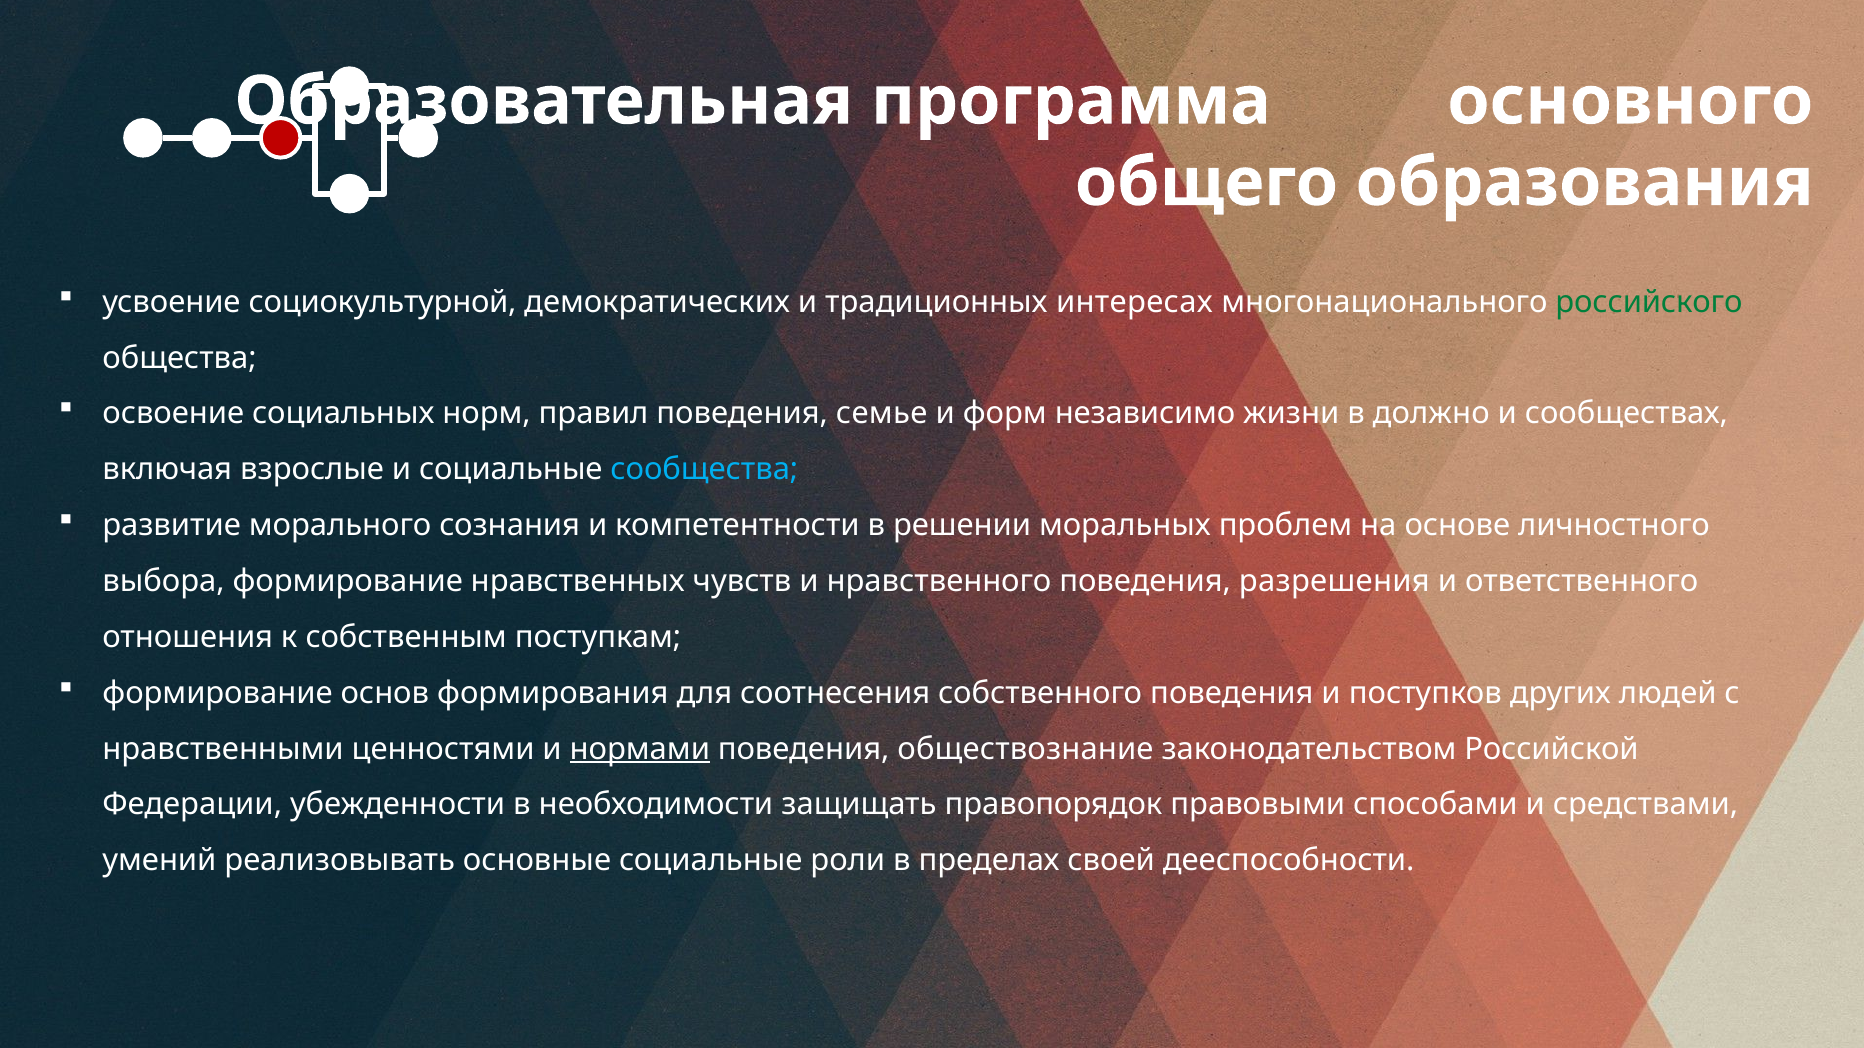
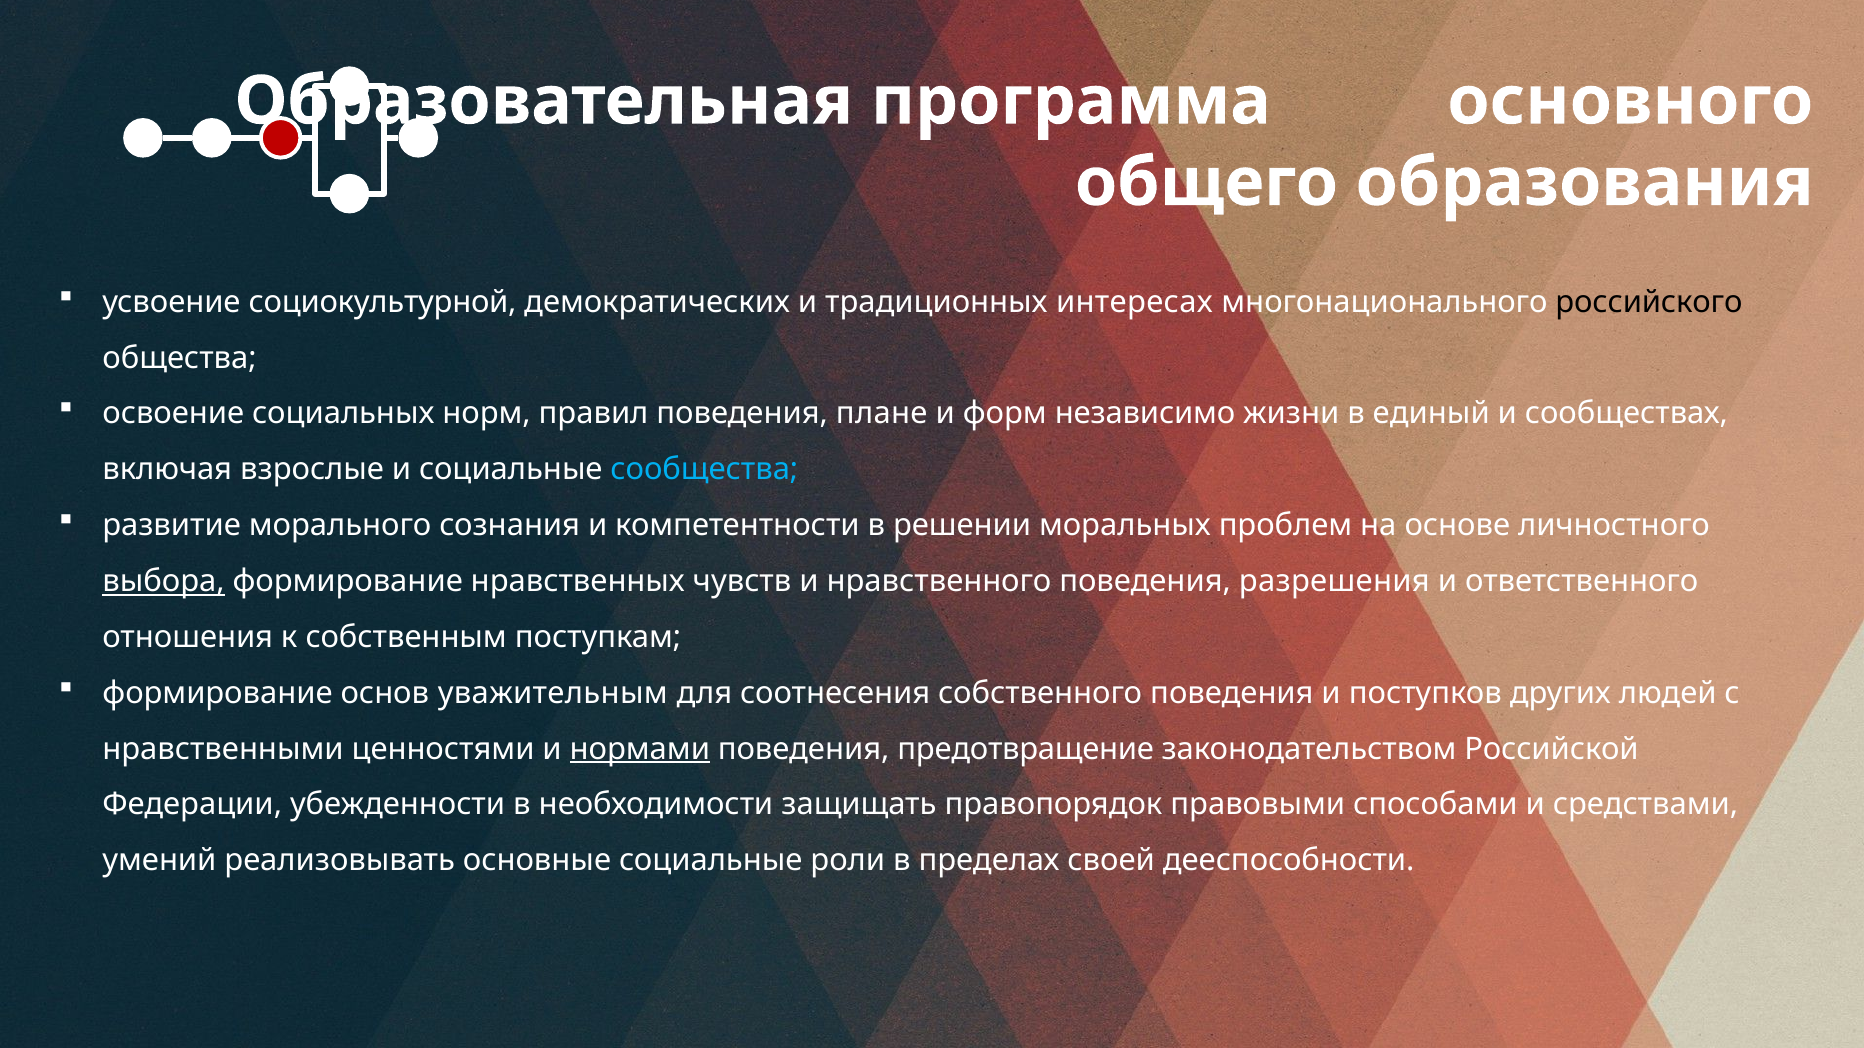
российского colour: green -> black
семье: семье -> плане
должно: должно -> единый
выбора underline: none -> present
формирования: формирования -> уважительным
обществознание: обществознание -> предотвращение
